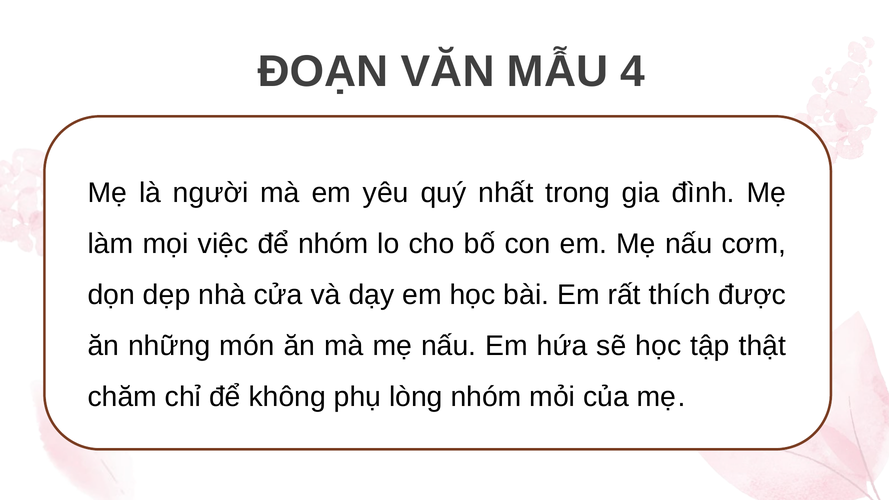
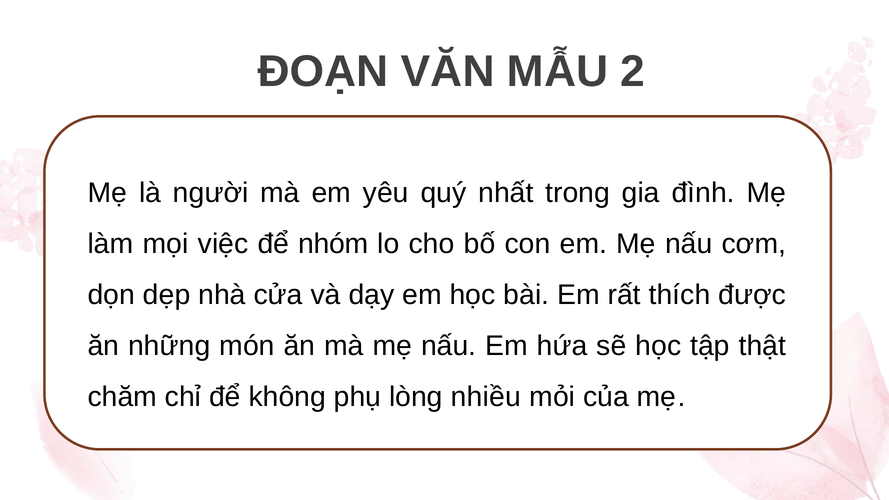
4: 4 -> 2
lòng nhóm: nhóm -> nhiều
